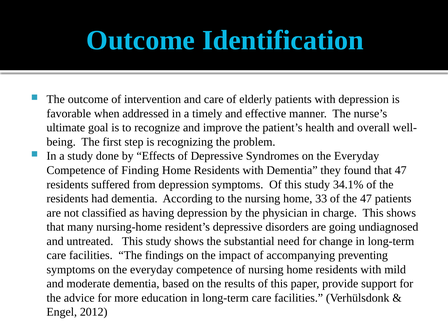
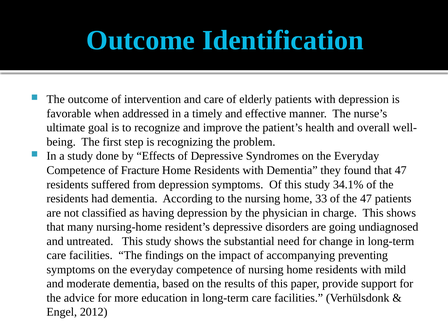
Finding: Finding -> Fracture
